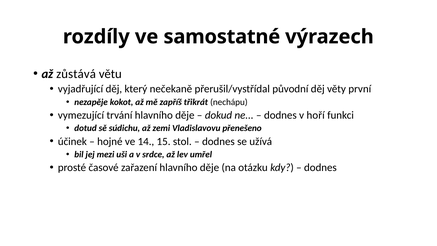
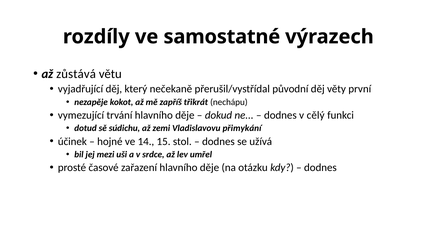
hoří: hoří -> cělý
přenešeno: přenešeno -> přimykání
